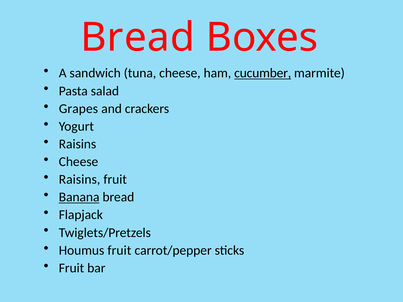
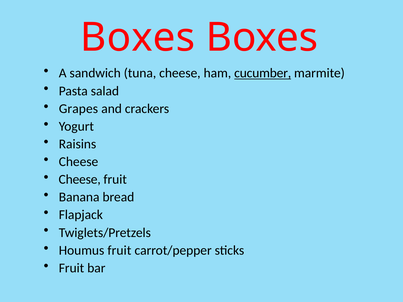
Bread at (138, 38): Bread -> Boxes
Raisins at (80, 180): Raisins -> Cheese
Banana underline: present -> none
